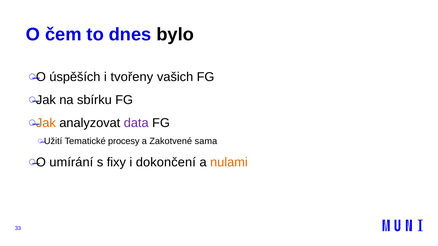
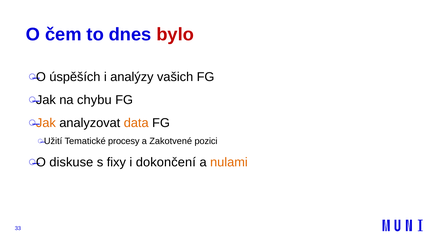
bylo colour: black -> red
tvořeny: tvořeny -> analýzy
sbírku: sbírku -> chybu
data colour: purple -> orange
sama: sama -> pozici
umírání: umírání -> diskuse
